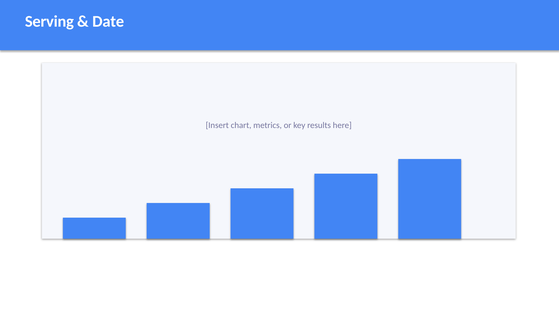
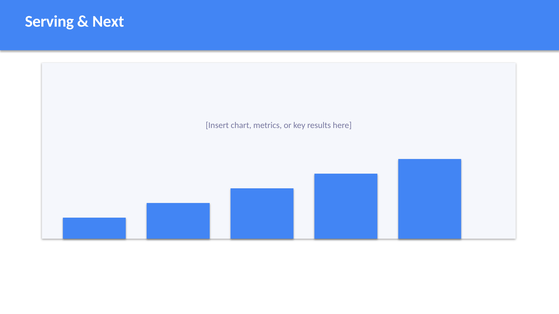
Date: Date -> Next
